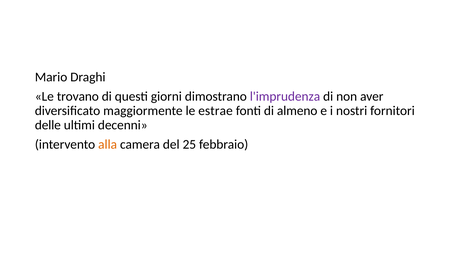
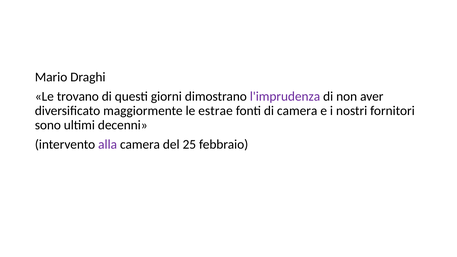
di almeno: almeno -> camera
delle: delle -> sono
alla colour: orange -> purple
